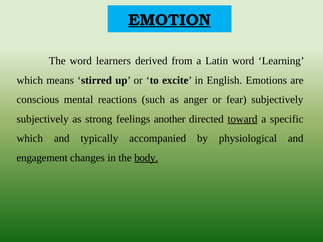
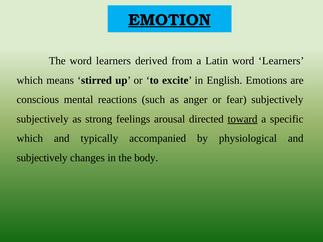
Latin word Learning: Learning -> Learners
another: another -> arousal
engagement at (42, 158): engagement -> subjectively
body underline: present -> none
